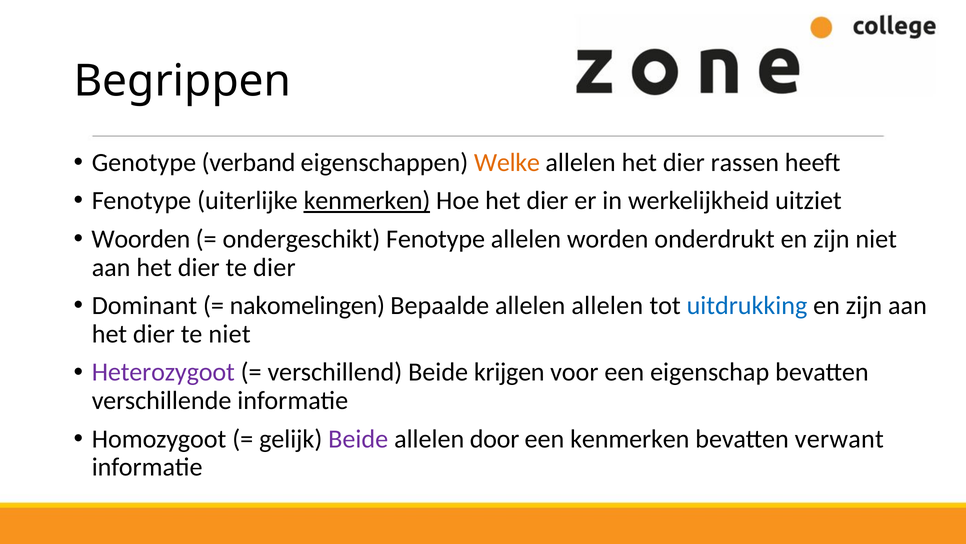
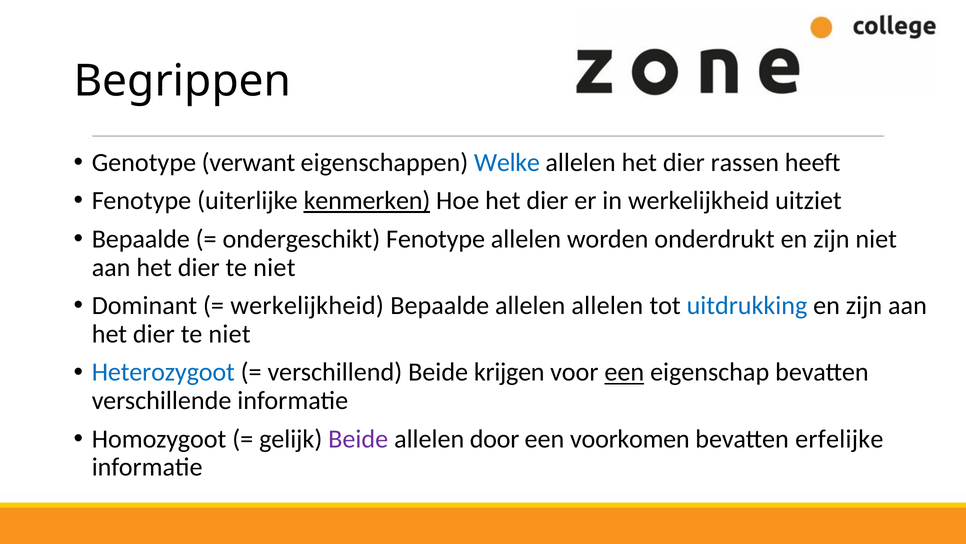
verband: verband -> verwant
Welke colour: orange -> blue
Woorden at (141, 239): Woorden -> Bepaalde
dier at (274, 267): dier -> niet
nakomelingen at (307, 305): nakomelingen -> werkelijkheid
Heterozygoot colour: purple -> blue
een at (624, 372) underline: none -> present
een kenmerken: kenmerken -> voorkomen
verwant: verwant -> erfelijke
